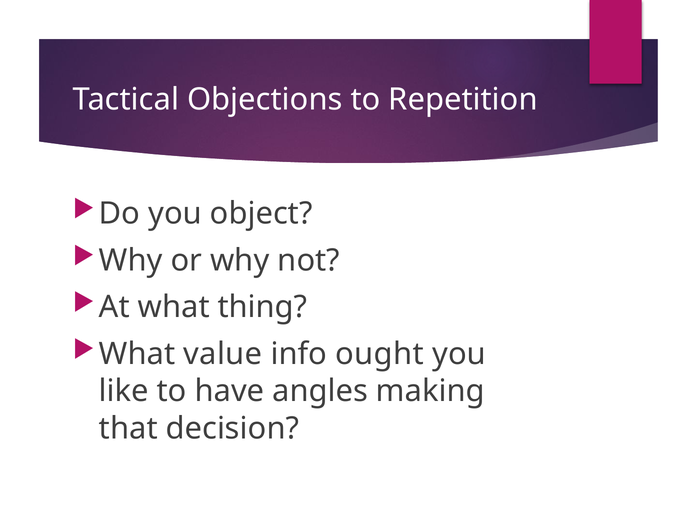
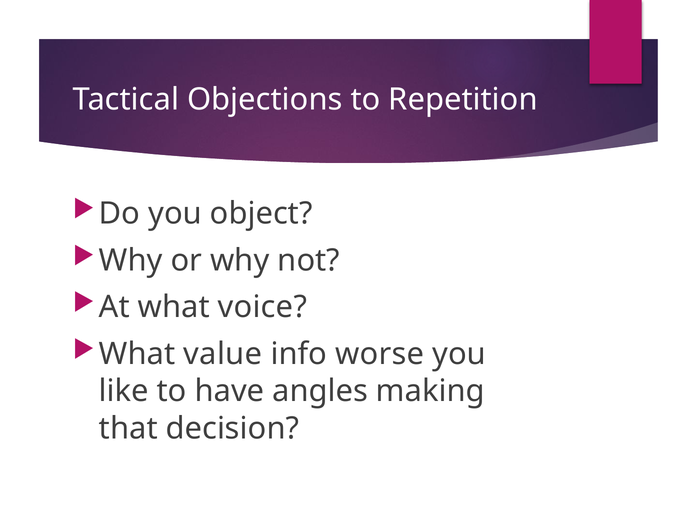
thing: thing -> voice
ought: ought -> worse
